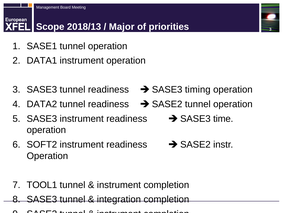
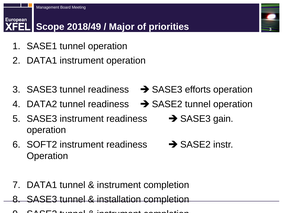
2018/13: 2018/13 -> 2018/49
timing: timing -> efforts
time: time -> gain
TOOL1 at (42, 184): TOOL1 -> DATA1
integration: integration -> installation
